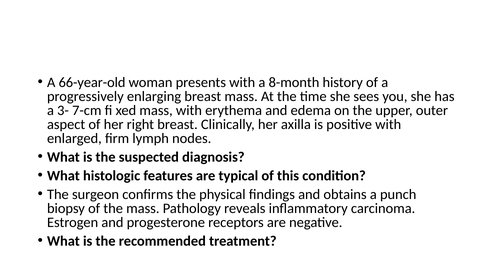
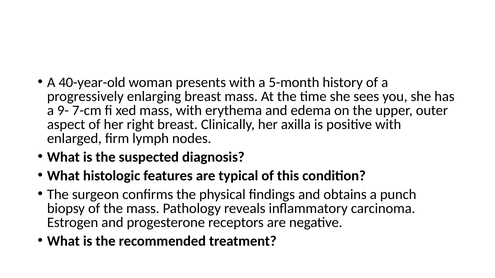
66-year-old: 66-year-old -> 40-year-old
8-month: 8-month -> 5-month
3-: 3- -> 9-
